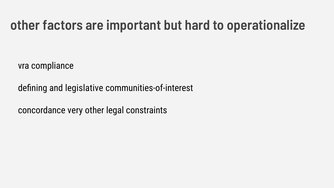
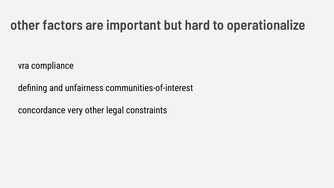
legislative: legislative -> unfairness
